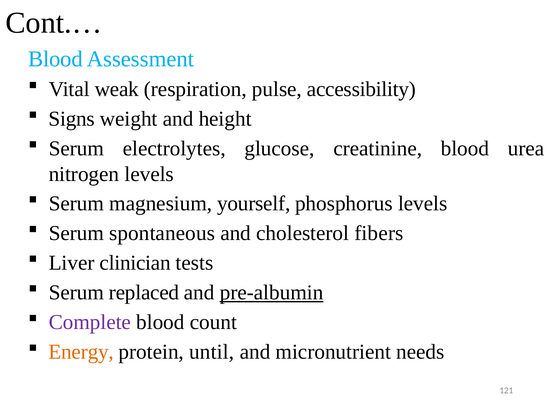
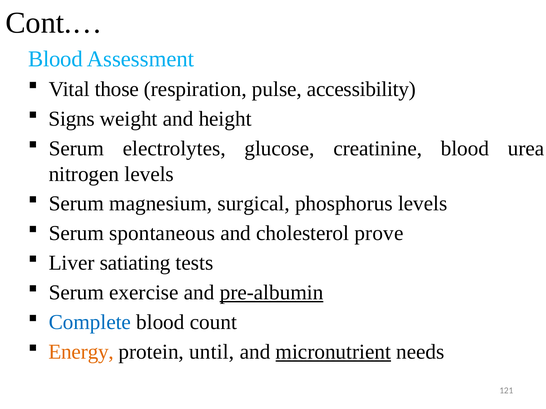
weak: weak -> those
yourself: yourself -> surgical
fibers: fibers -> prove
clinician: clinician -> satiating
replaced: replaced -> exercise
Complete colour: purple -> blue
micronutrient underline: none -> present
